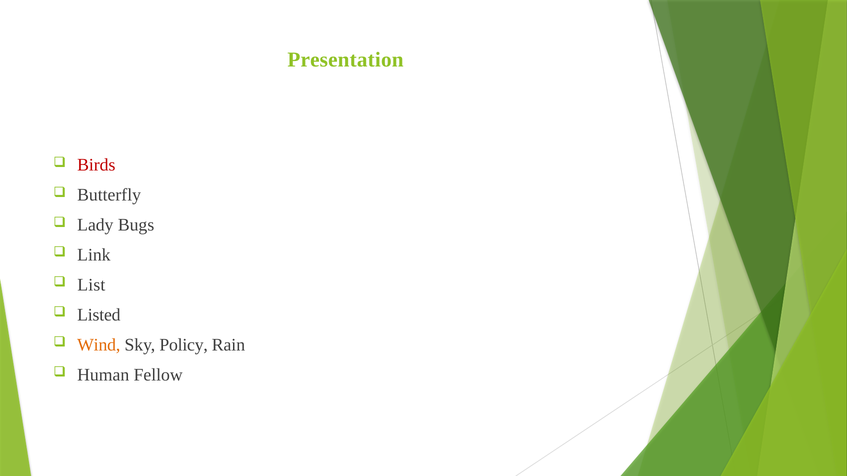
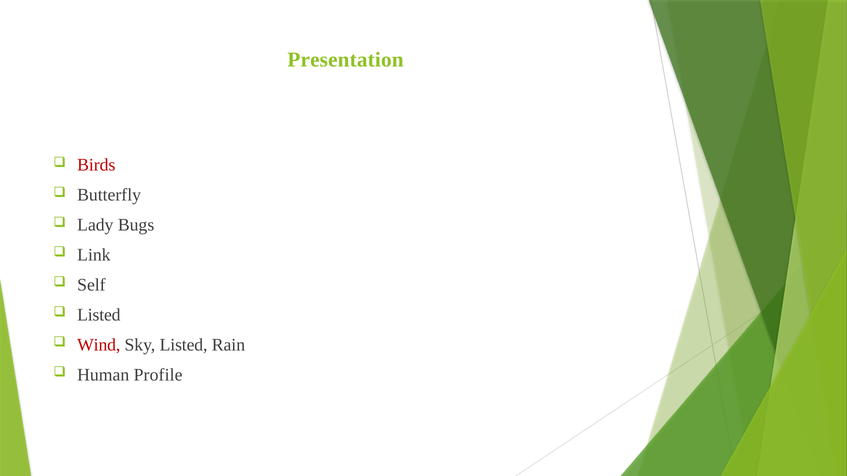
List: List -> Self
Wind colour: orange -> red
Sky Policy: Policy -> Listed
Fellow: Fellow -> Profile
